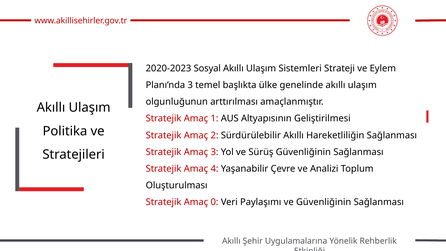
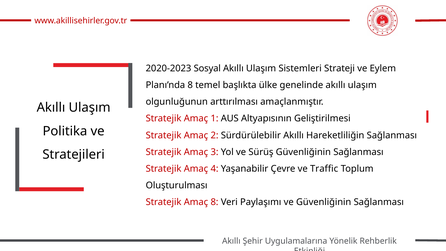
Planı’nda 3: 3 -> 8
Analizi: Analizi -> Traffic
Amaç 0: 0 -> 8
